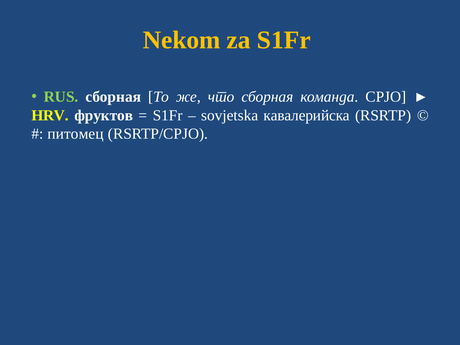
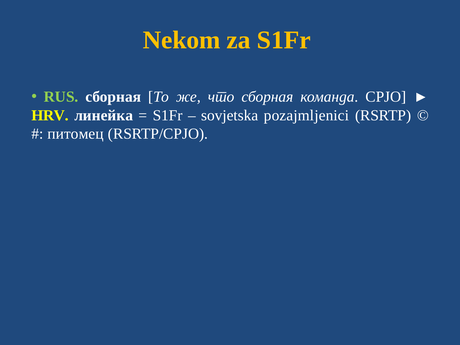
фруктов: фруктов -> линейка
кавалерийска: кавалерийска -> pozajmljenici
